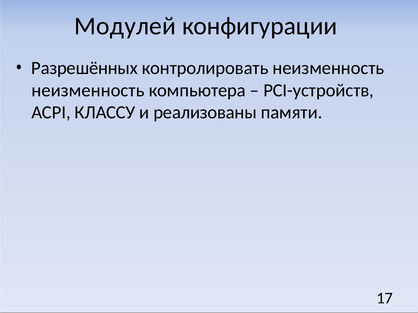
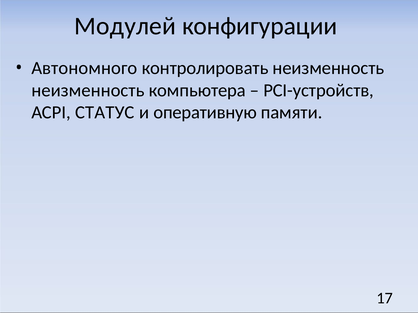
Разрешённых: Разрешённых -> Автономного
КЛАССУ: КЛАССУ -> СТАТУС
реализованы: реализованы -> оперативную
